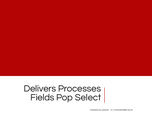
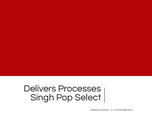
Fields: Fields -> Singh
